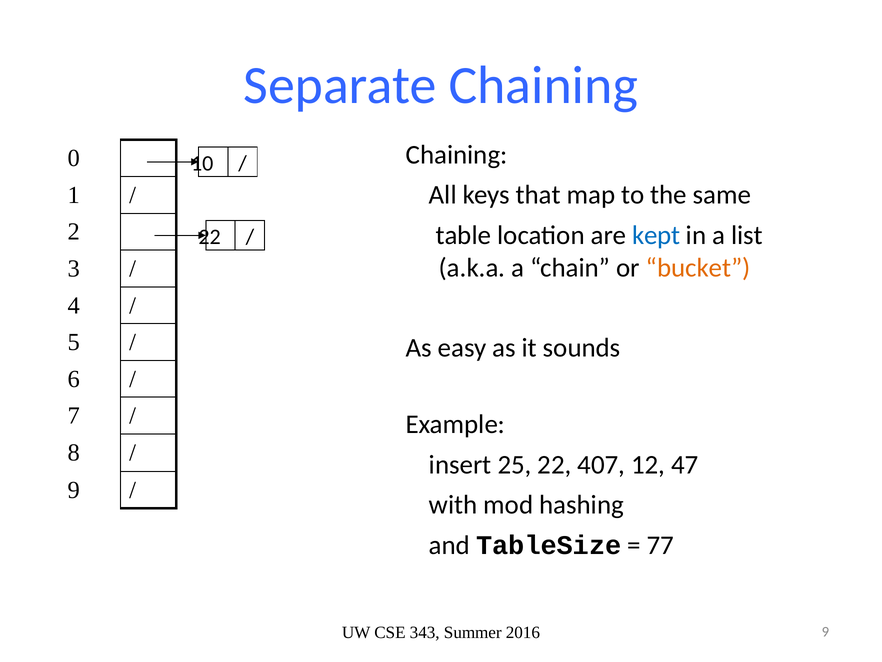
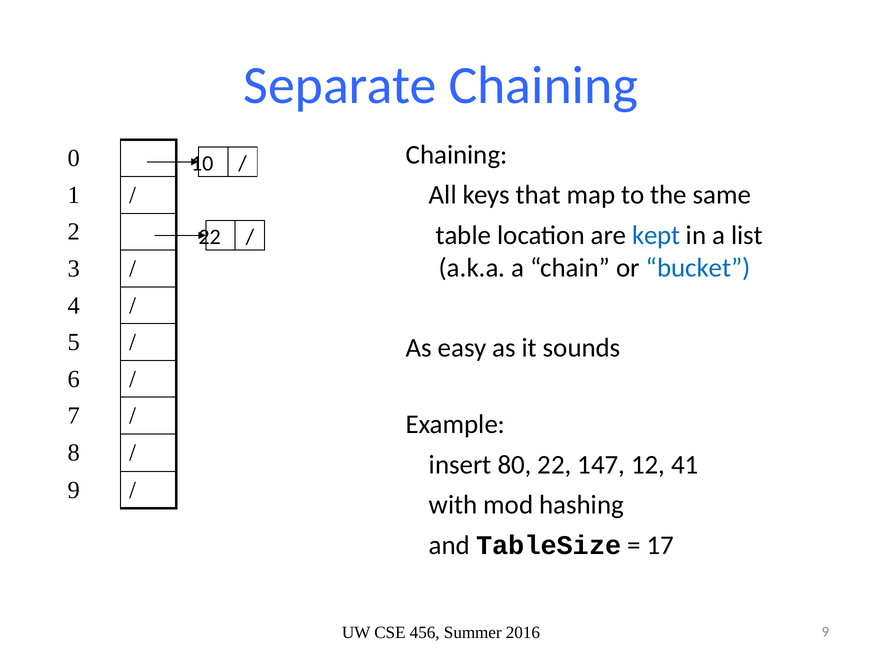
bucket colour: orange -> blue
25: 25 -> 80
407: 407 -> 147
47: 47 -> 41
77: 77 -> 17
343: 343 -> 456
